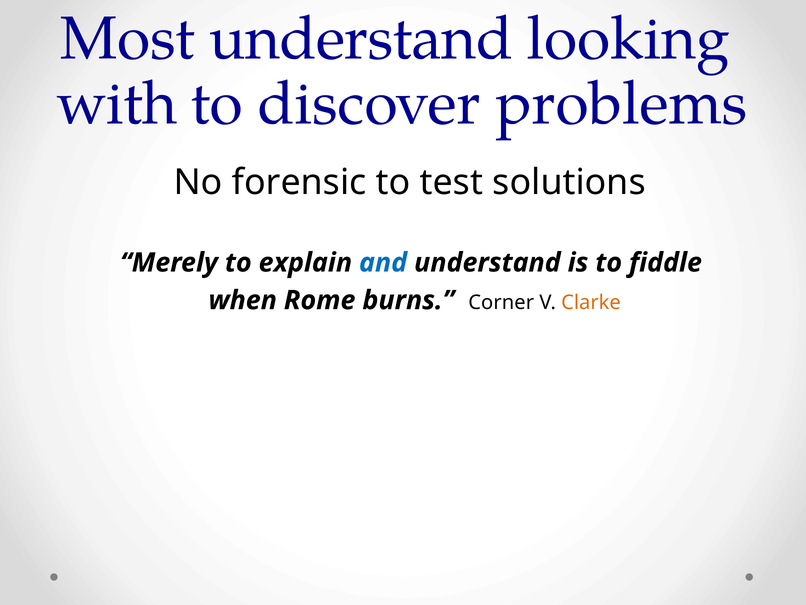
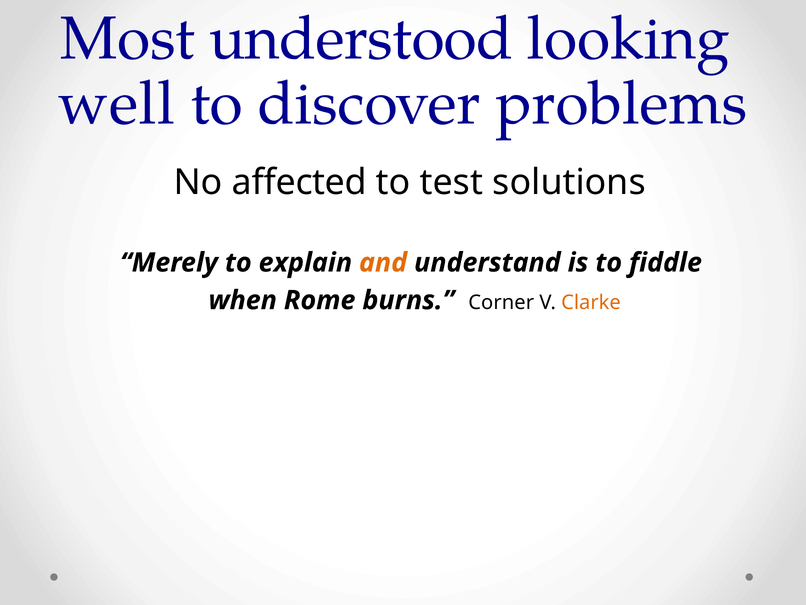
Most understand: understand -> understood
with: with -> well
forensic: forensic -> affected
and colour: blue -> orange
